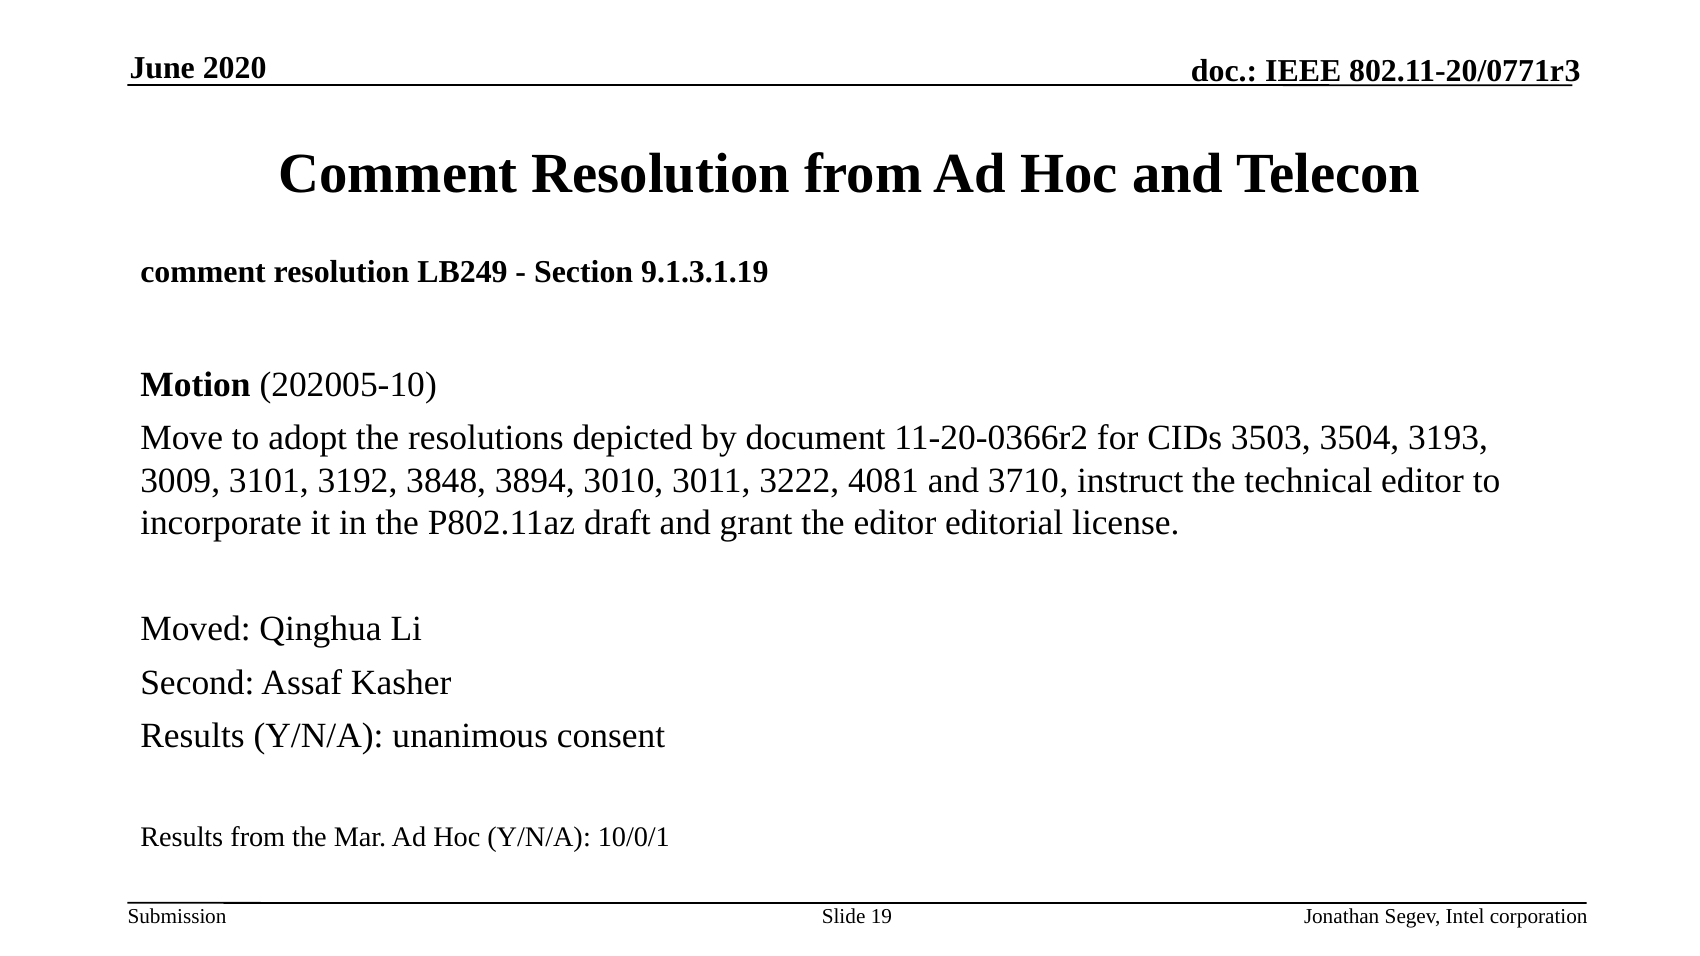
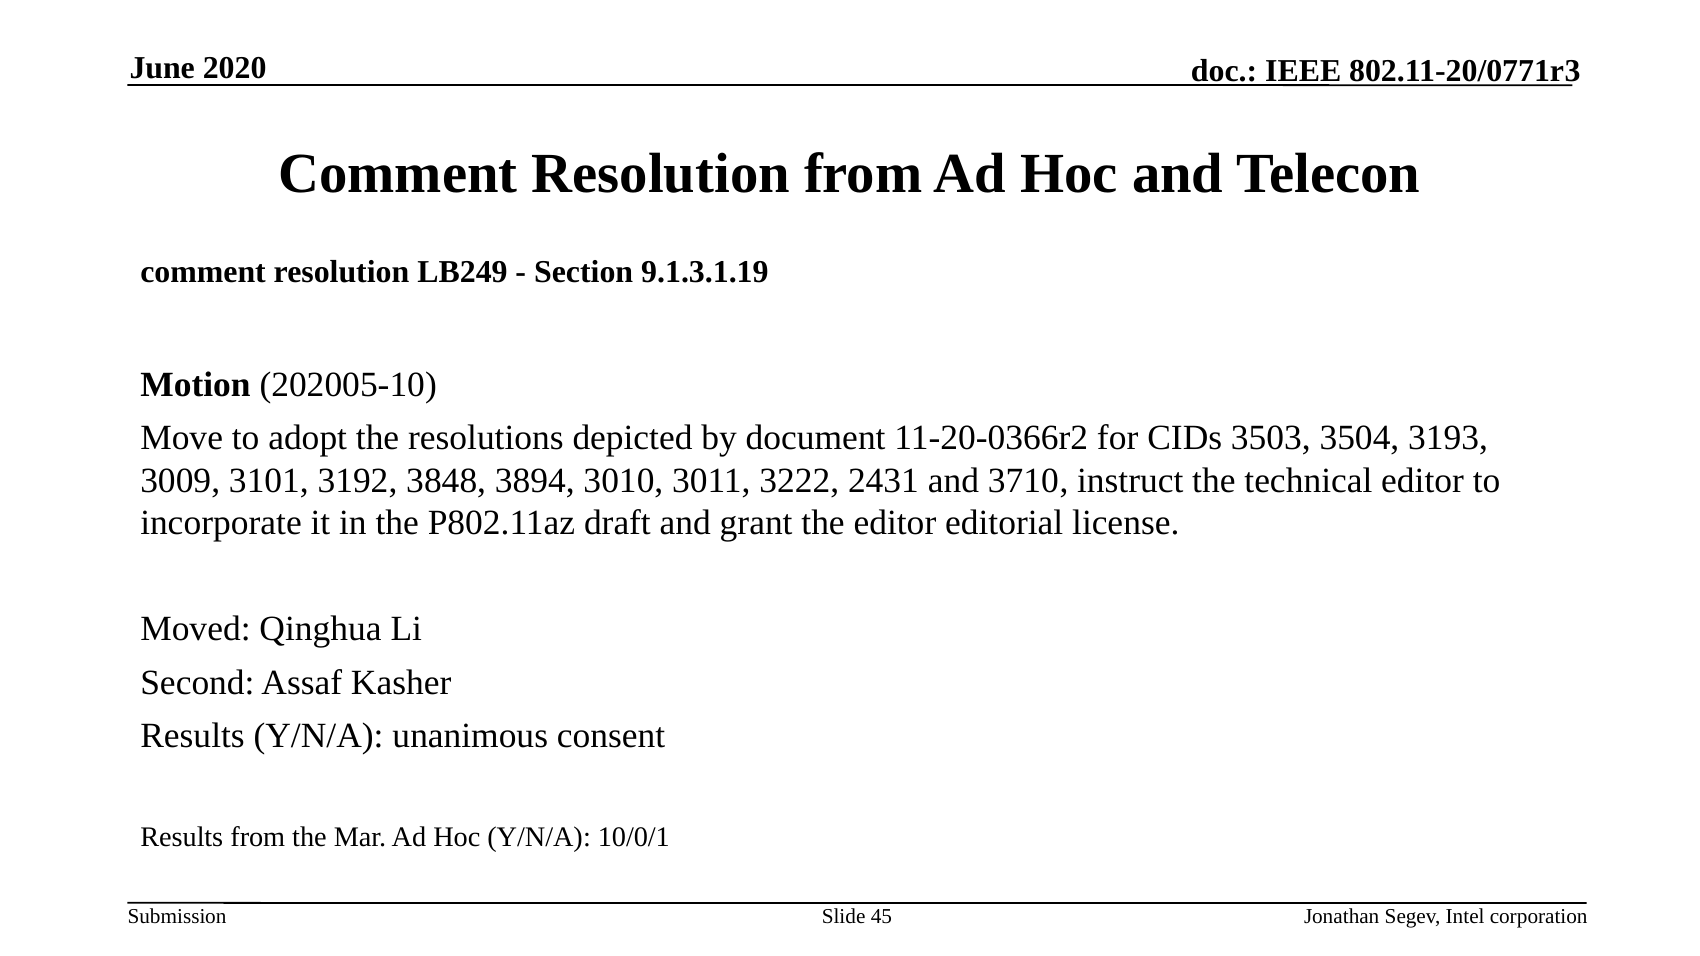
4081: 4081 -> 2431
19: 19 -> 45
